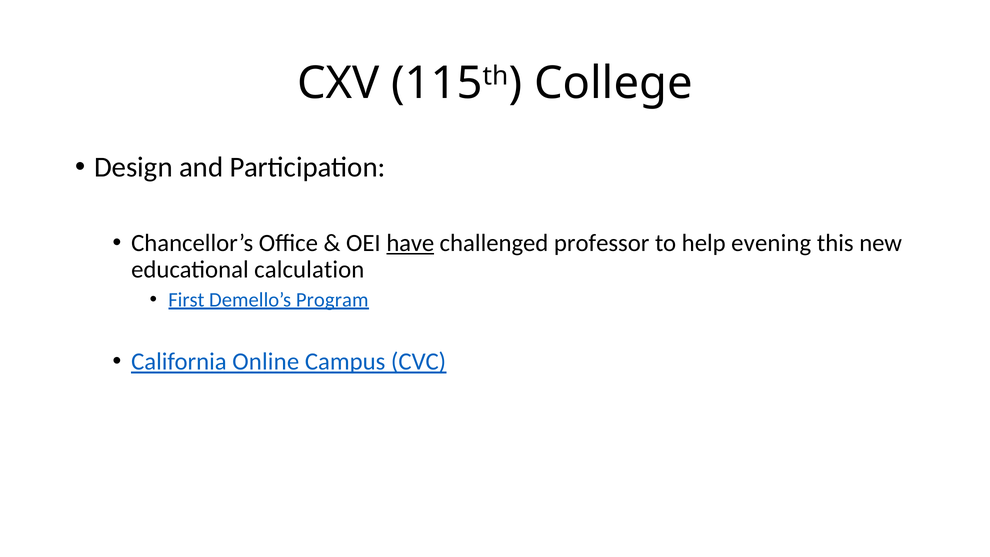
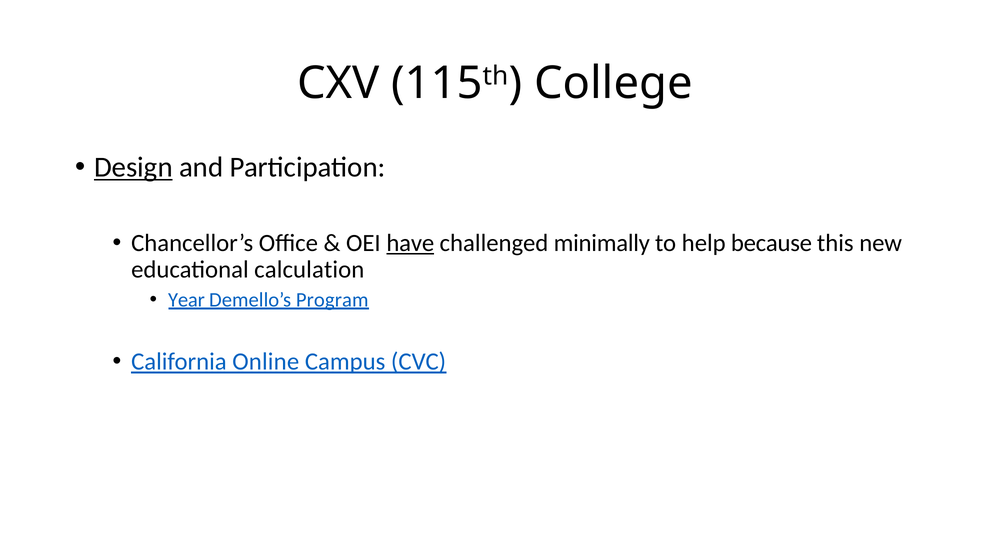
Design underline: none -> present
professor: professor -> minimally
evening: evening -> because
First: First -> Year
